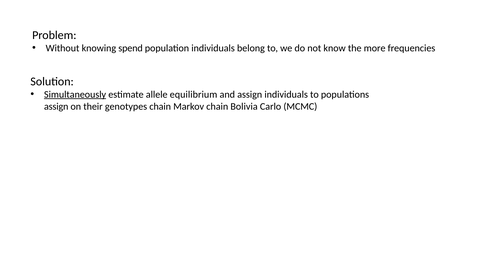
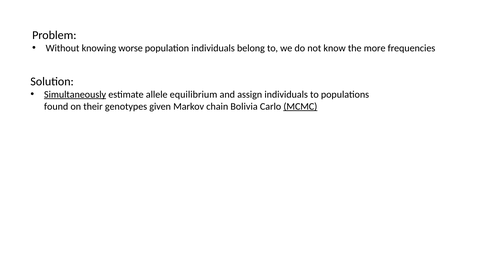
spend: spend -> worse
assign at (56, 106): assign -> found
genotypes chain: chain -> given
MCMC underline: none -> present
